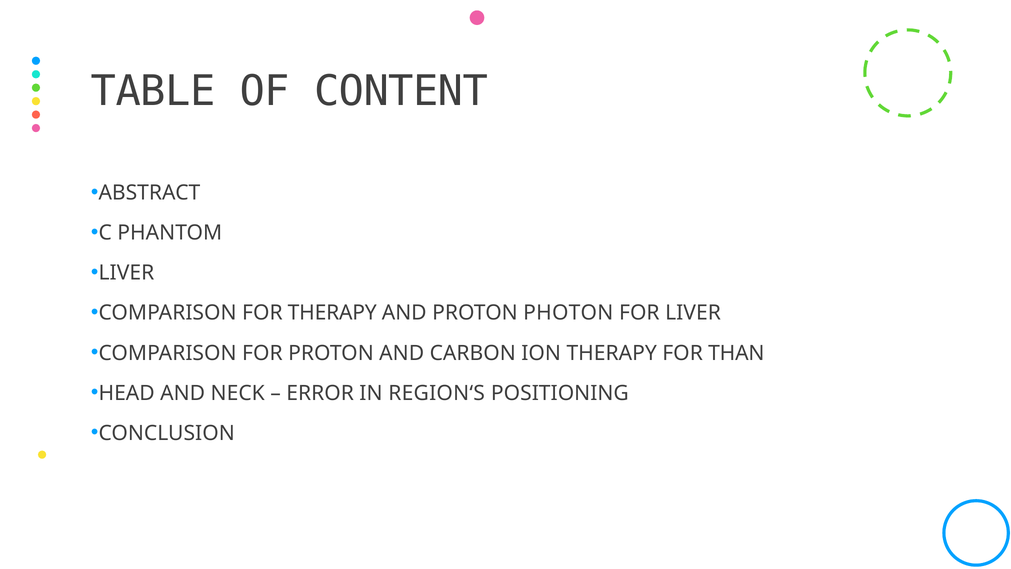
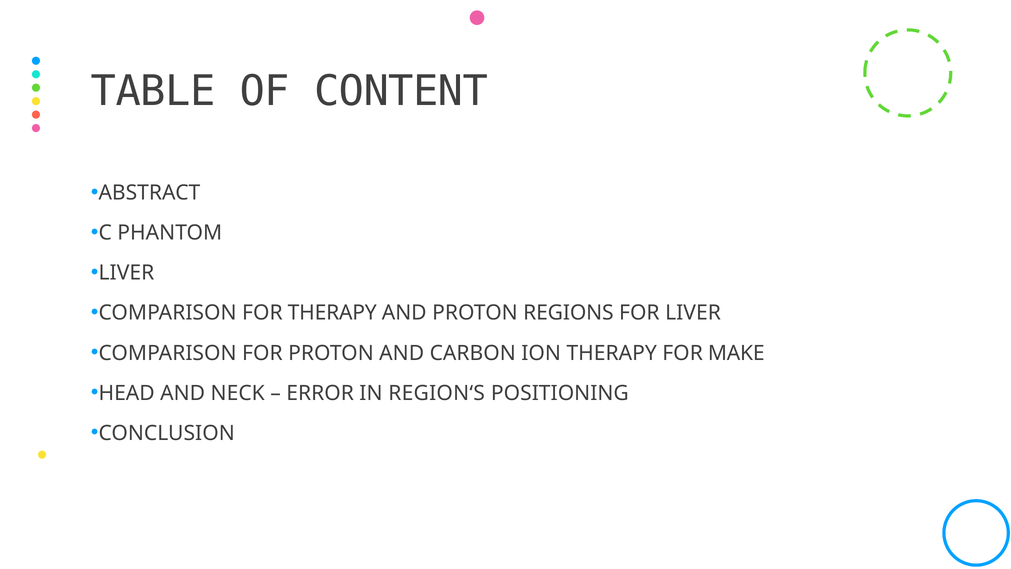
PHOTON: PHOTON -> REGIONS
THAN: THAN -> MAKE
